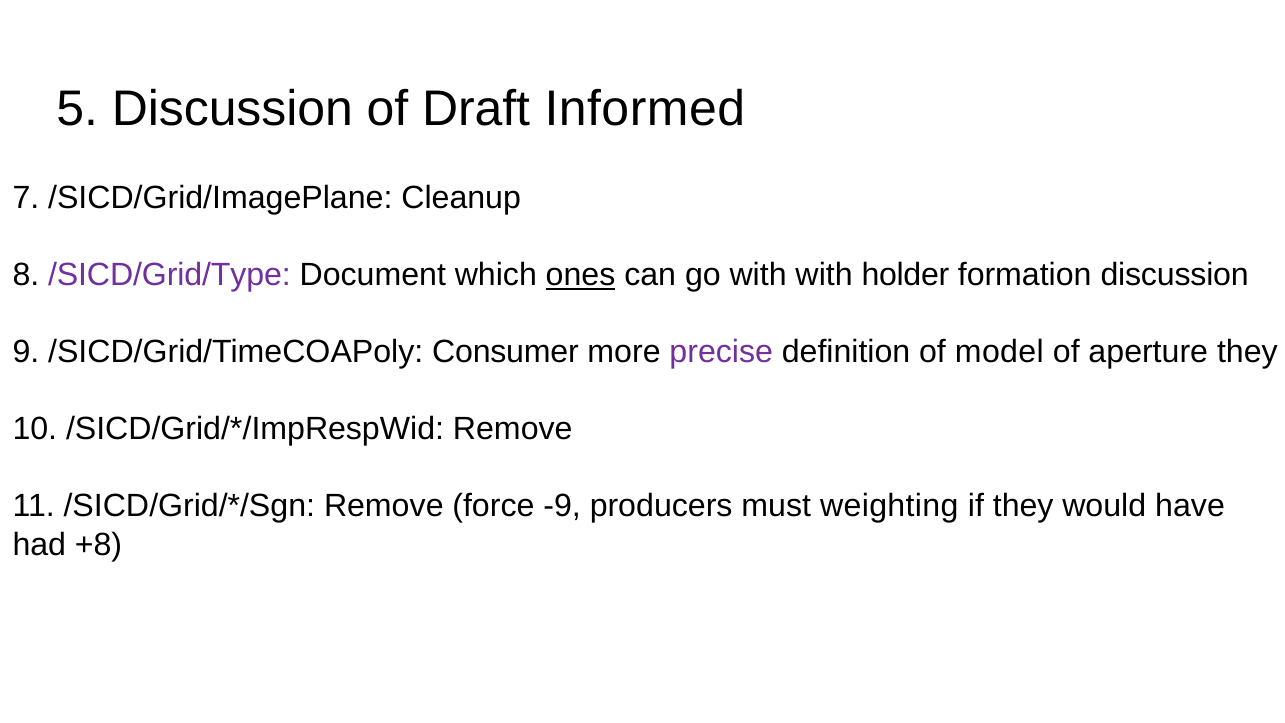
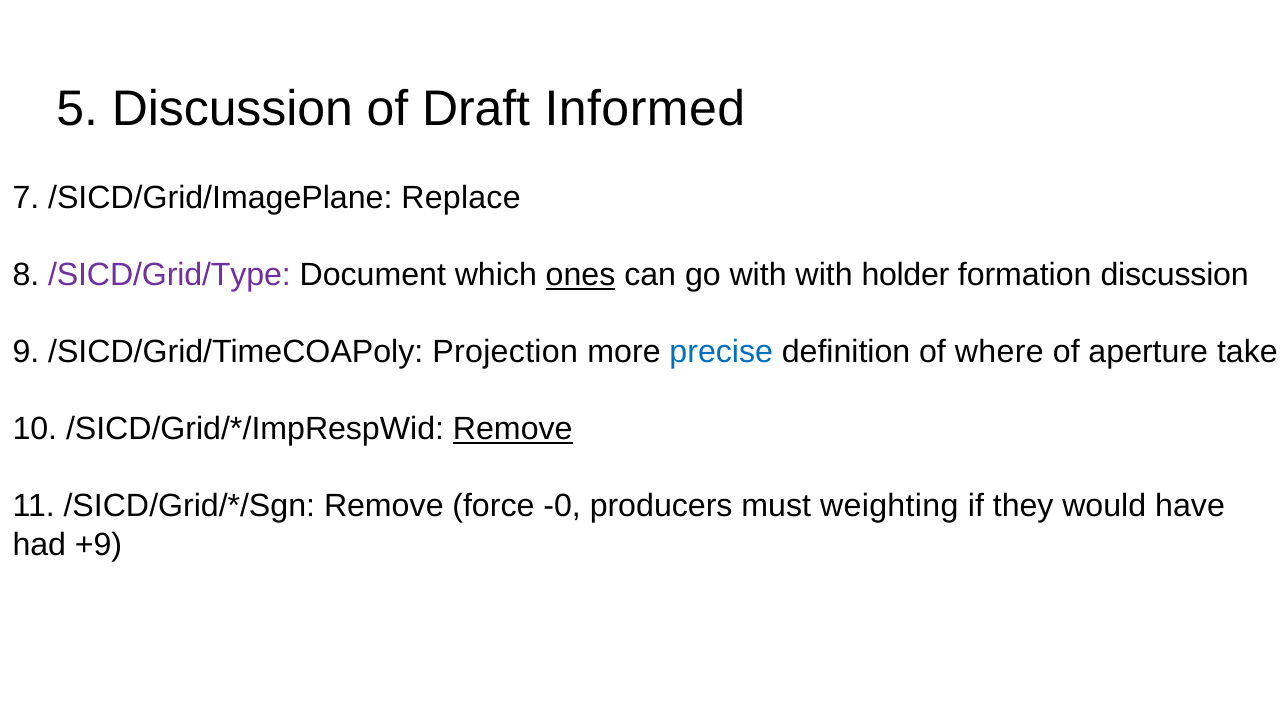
Cleanup: Cleanup -> Replace
Consumer: Consumer -> Projection
precise colour: purple -> blue
model: model -> where
aperture they: they -> take
Remove at (513, 429) underline: none -> present
-9: -9 -> -0
+8: +8 -> +9
